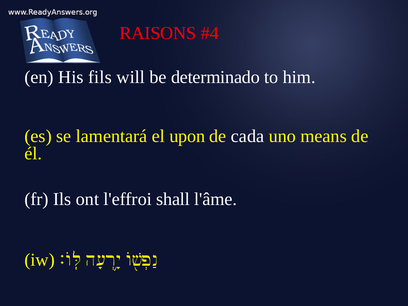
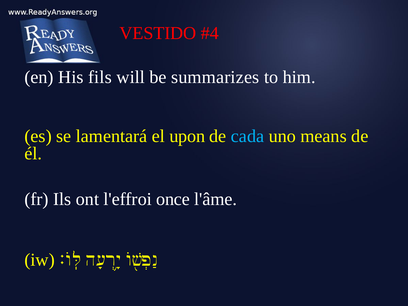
RAISONS: RAISONS -> VESTIDO
determinado: determinado -> summarizes
cada colour: white -> light blue
shall: shall -> once
